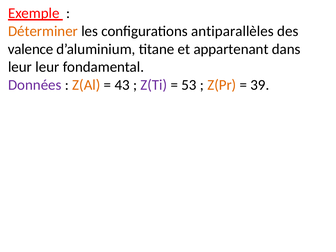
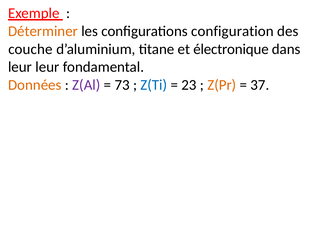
antiparallèles: antiparallèles -> configuration
valence: valence -> couche
appartenant: appartenant -> électronique
Données colour: purple -> orange
Z(Al colour: orange -> purple
43: 43 -> 73
Z(Ti colour: purple -> blue
53: 53 -> 23
39: 39 -> 37
